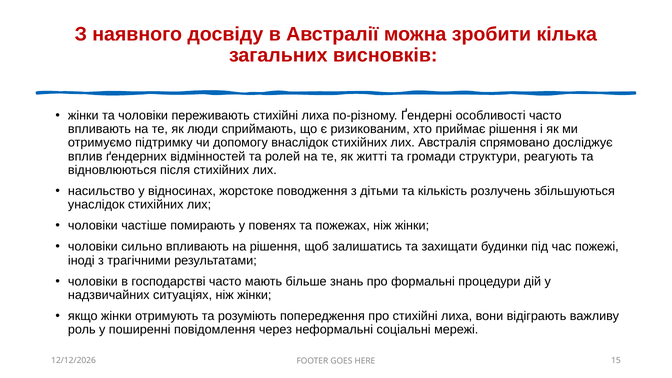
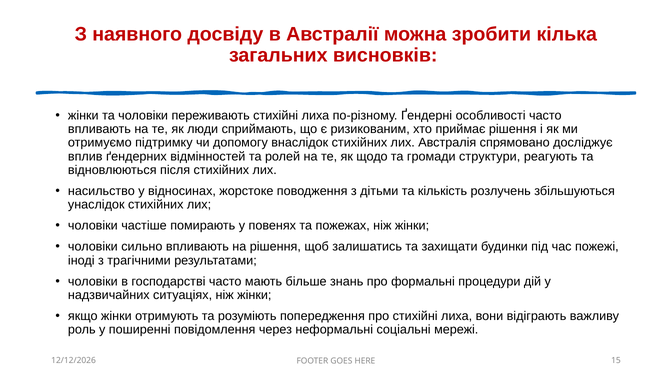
житті: житті -> щодо
